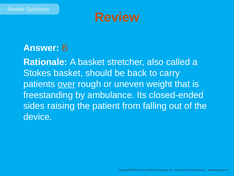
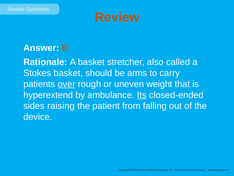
back: back -> arms
freestanding: freestanding -> hyperextend
Its underline: none -> present
